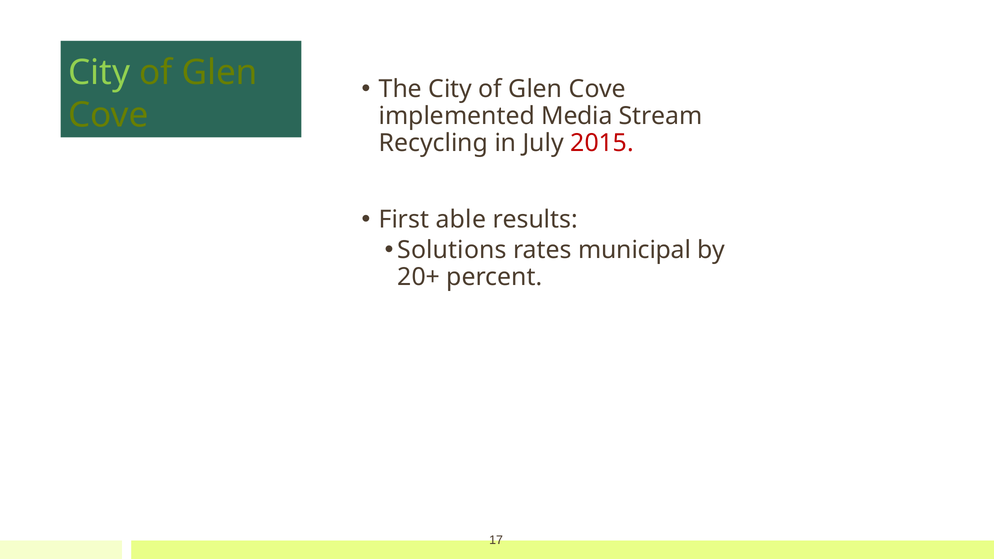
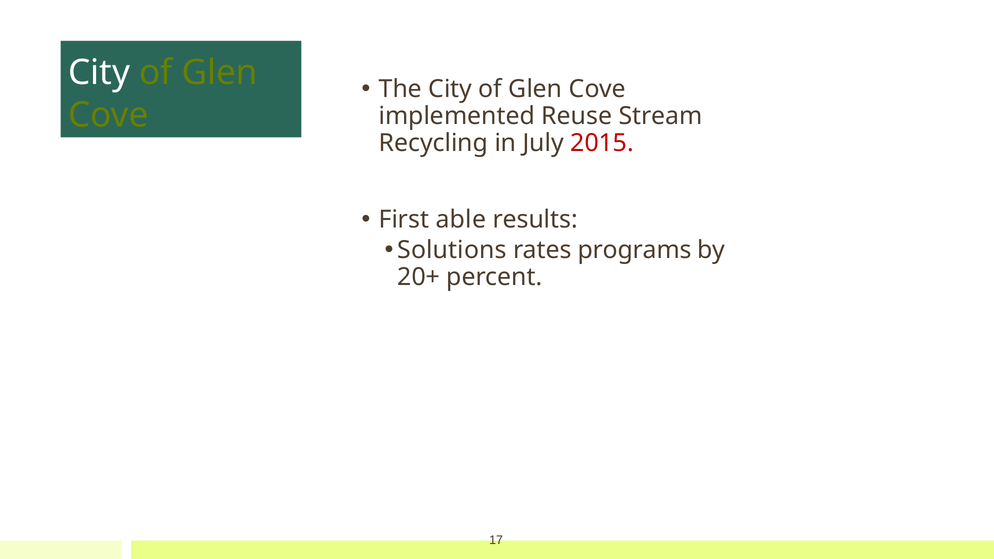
City at (99, 73) colour: light green -> white
Media: Media -> Reuse
municipal: municipal -> programs
